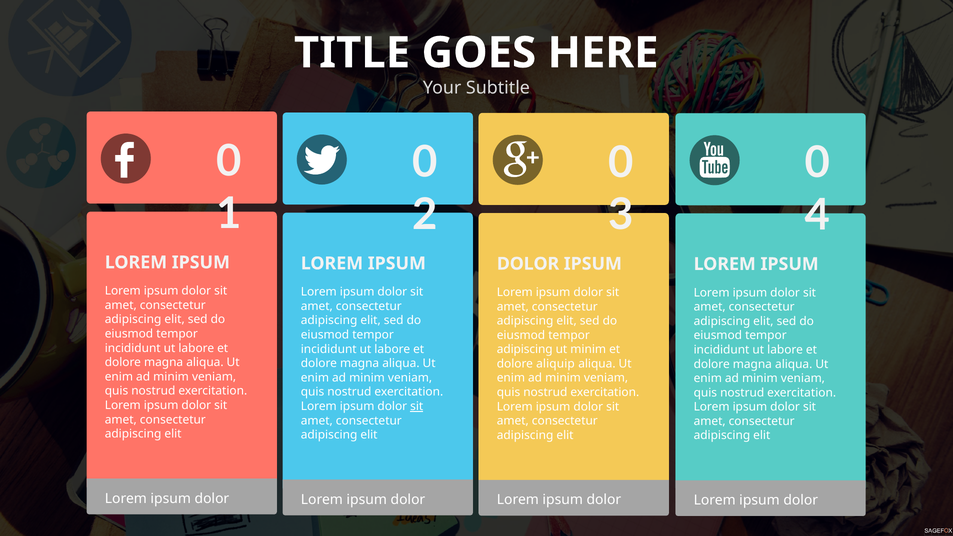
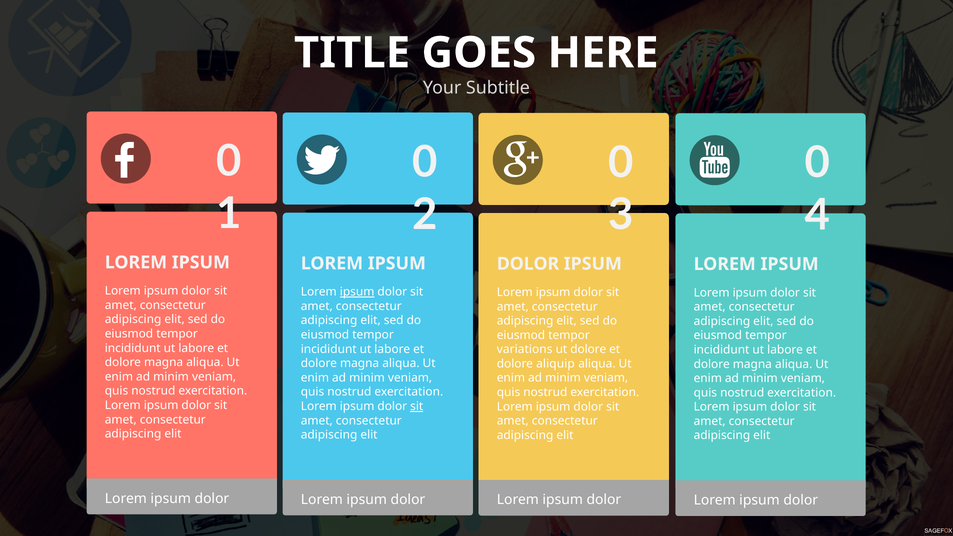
ipsum at (357, 292) underline: none -> present
adipiscing at (525, 350): adipiscing -> variations
ut minim: minim -> dolore
